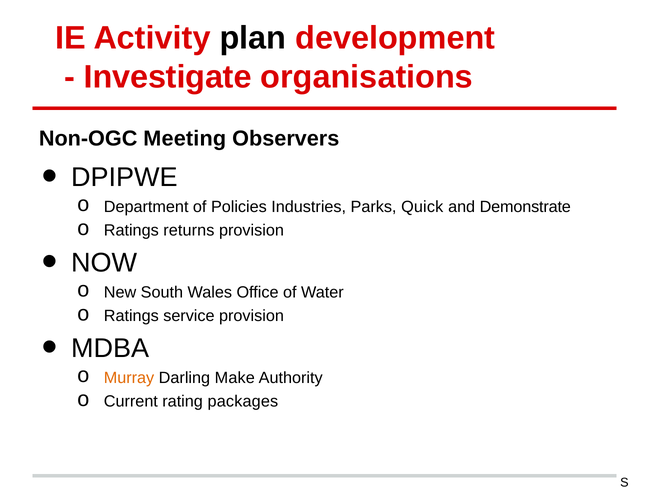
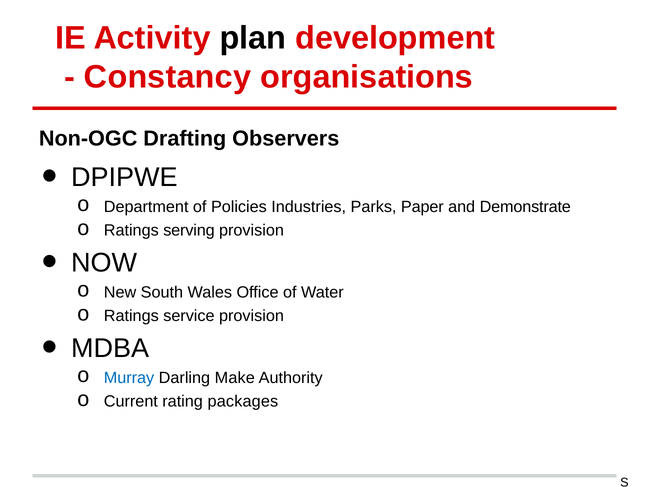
Investigate: Investigate -> Constancy
Meeting: Meeting -> Drafting
Quick: Quick -> Paper
returns: returns -> serving
Murray colour: orange -> blue
